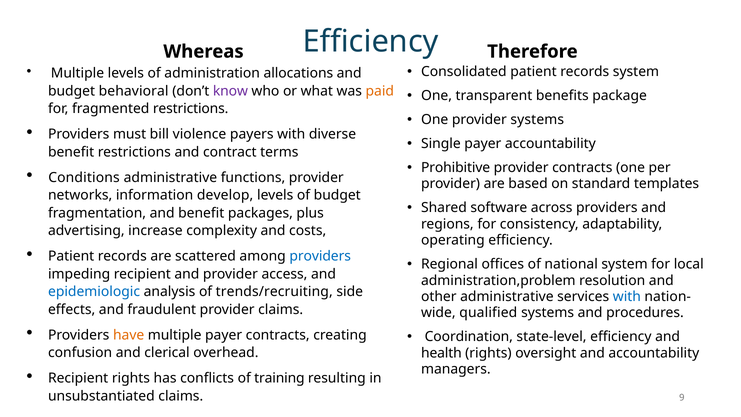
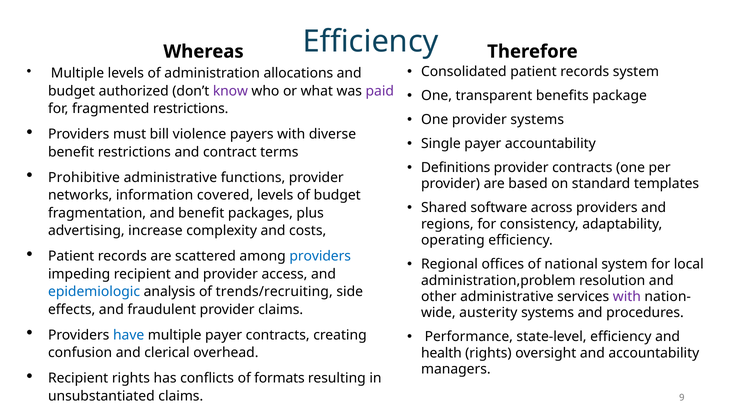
behavioral: behavioral -> authorized
paid colour: orange -> purple
Prohibitive: Prohibitive -> Definitions
Conditions: Conditions -> Prohibitive
develop: develop -> covered
with at (627, 297) colour: blue -> purple
qualified: qualified -> austerity
have colour: orange -> blue
Coordination: Coordination -> Performance
training: training -> formats
